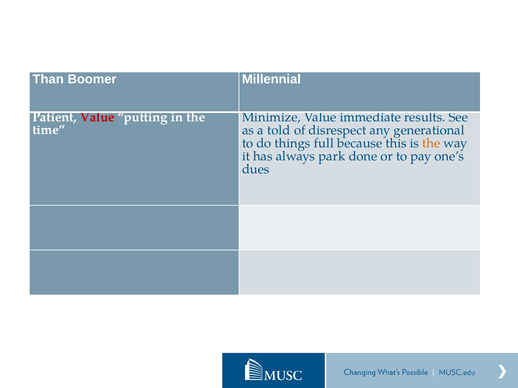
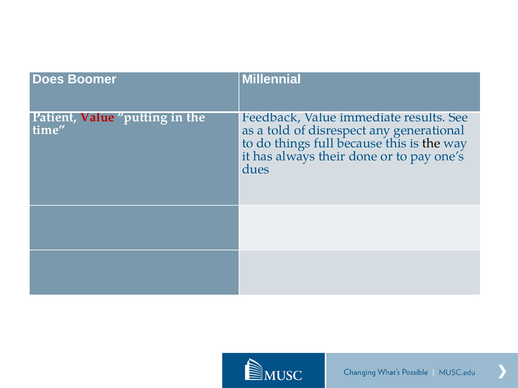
Than: Than -> Does
Minimize: Minimize -> Feedback
the at (431, 143) colour: orange -> black
park: park -> their
